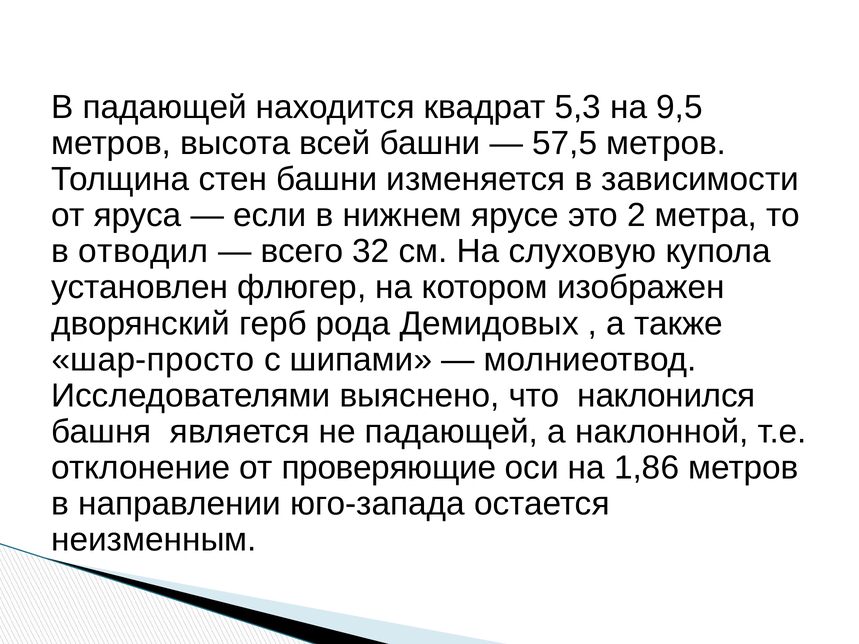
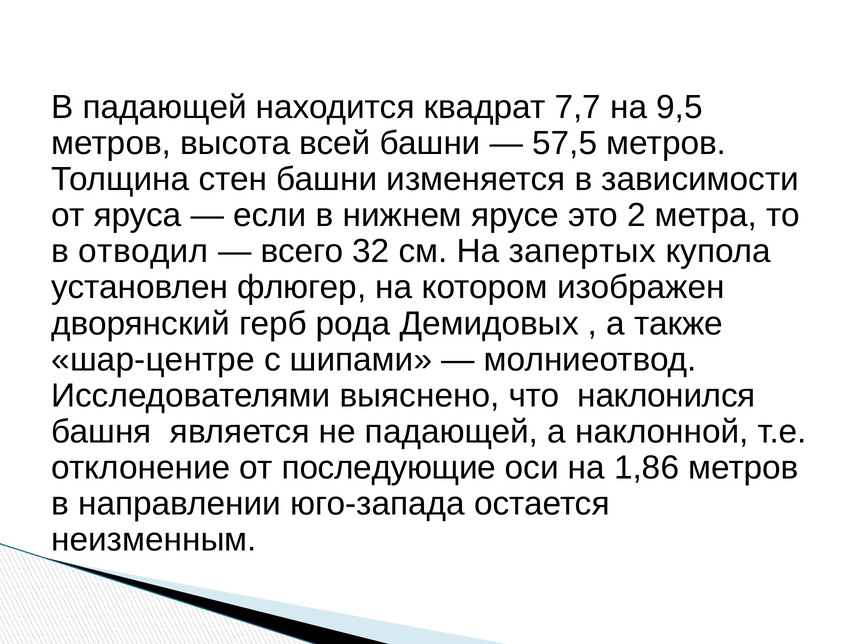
5,3: 5,3 -> 7,7
слуховую: слуховую -> запертых
шар-просто: шар-просто -> шар-центре
проверяющие: проверяющие -> последующие
